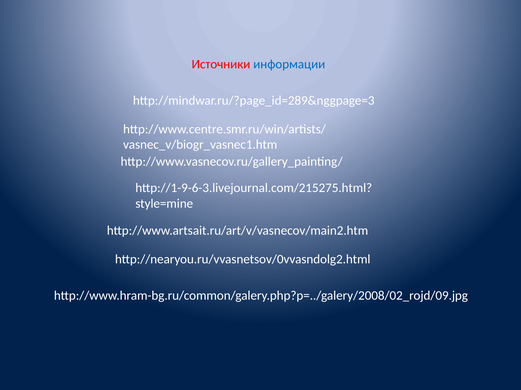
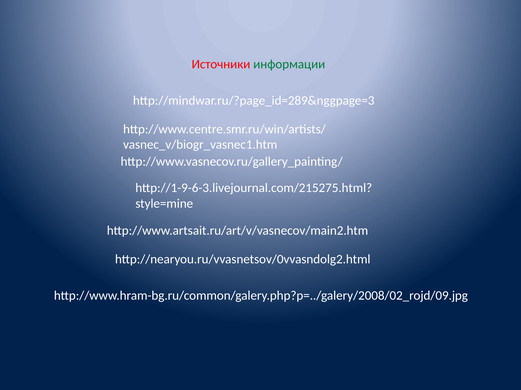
информации colour: blue -> green
